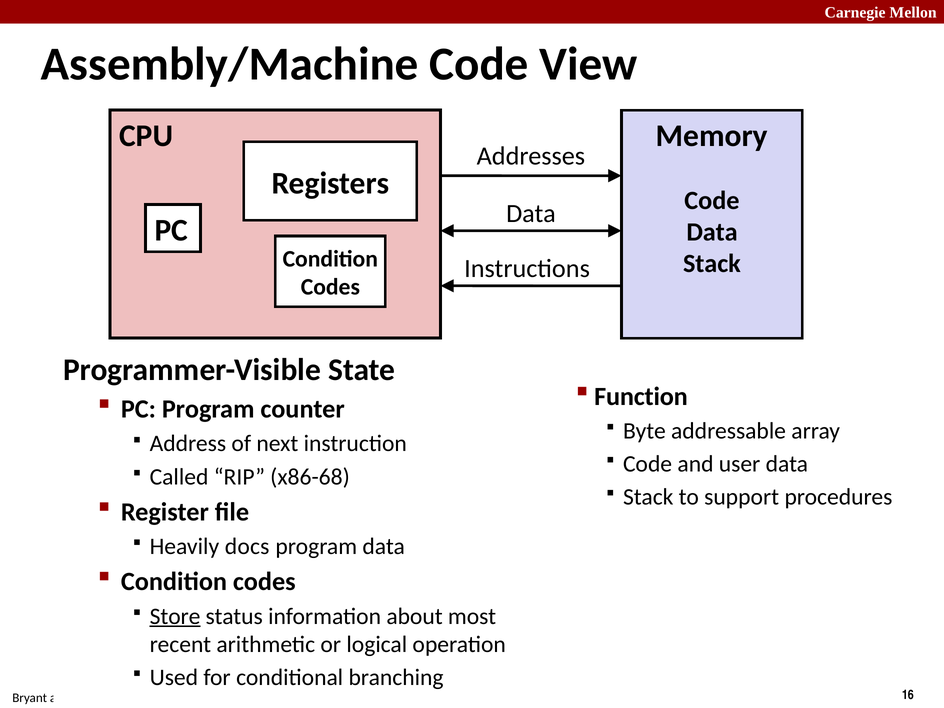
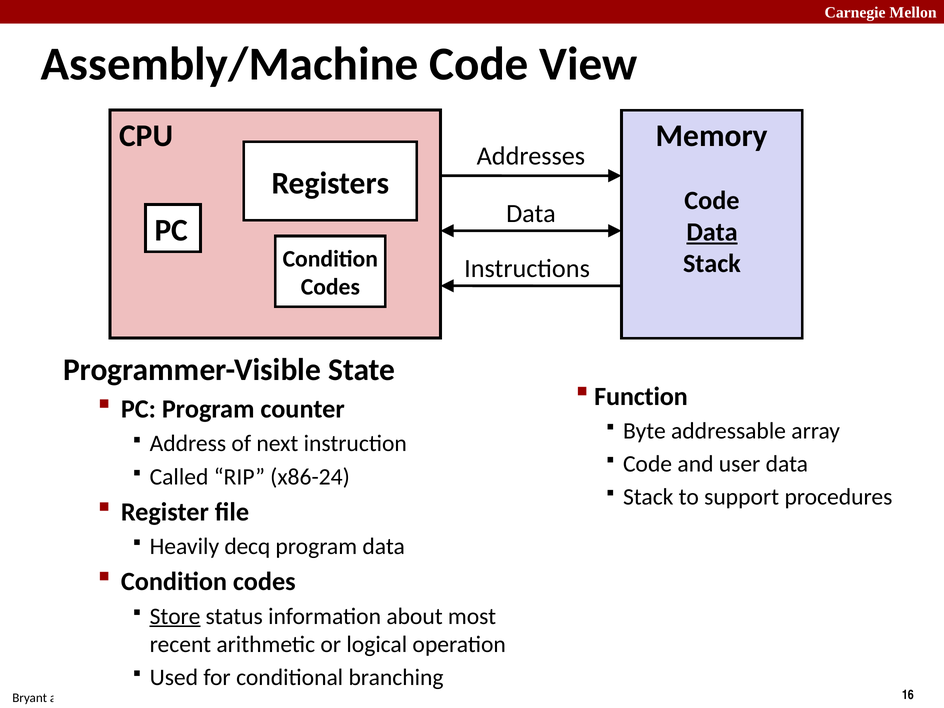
Data at (712, 232) underline: none -> present
x86-68: x86-68 -> x86-24
docs: docs -> decq
